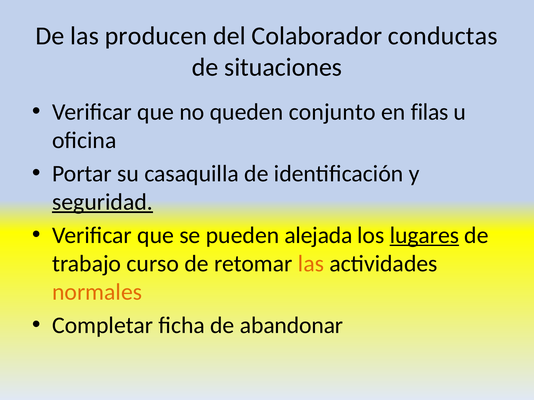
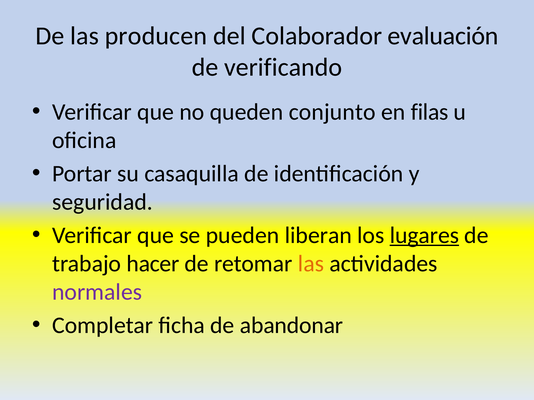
conductas: conductas -> evaluación
situaciones: situaciones -> verificando
seguridad underline: present -> none
alejada: alejada -> liberan
curso: curso -> hacer
normales colour: orange -> purple
